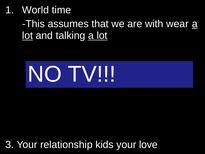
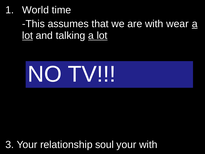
kids: kids -> soul
your love: love -> with
